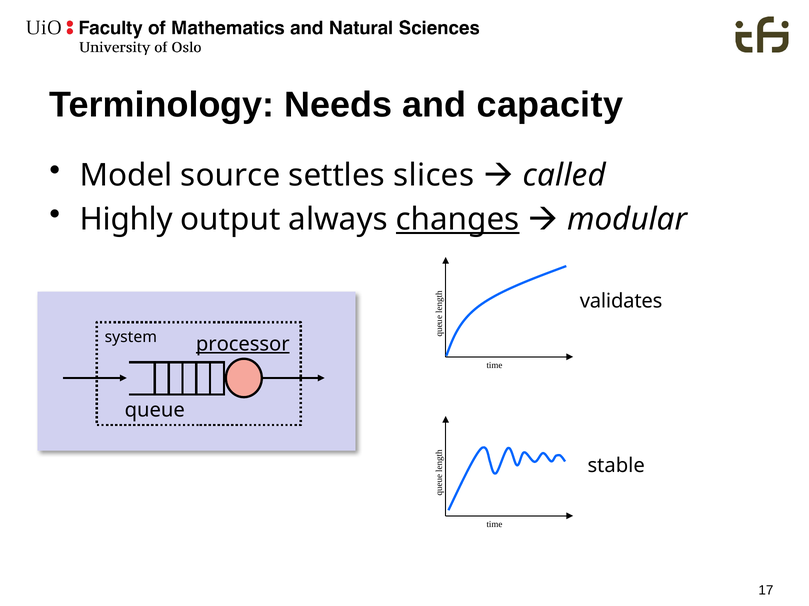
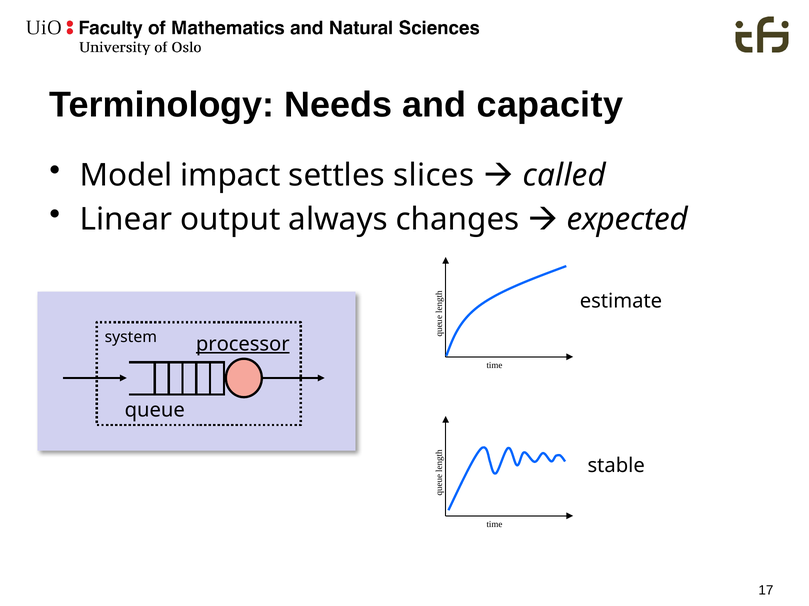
source: source -> impact
Highly: Highly -> Linear
changes underline: present -> none
modular: modular -> expected
validates: validates -> estimate
